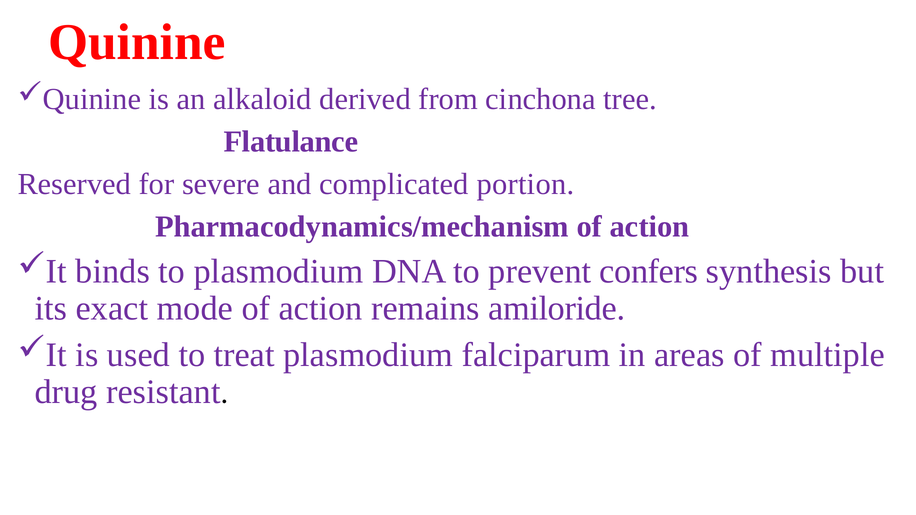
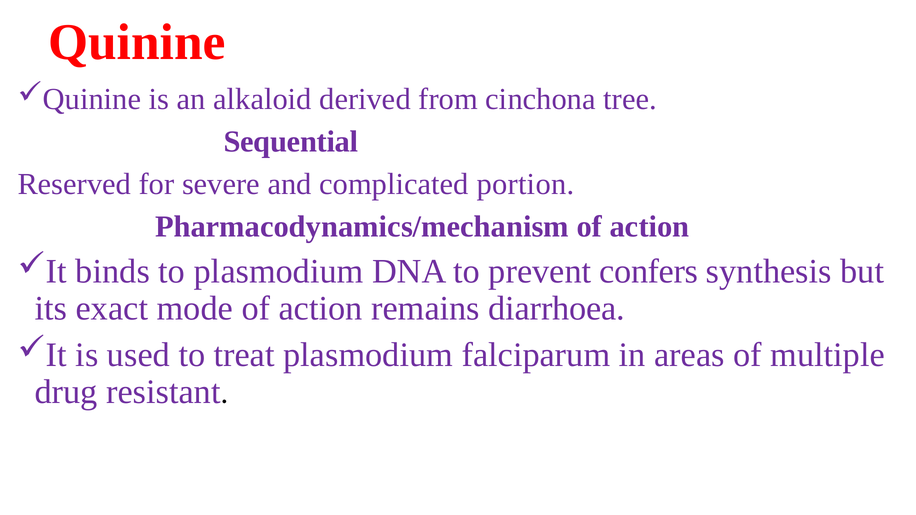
Flatulance: Flatulance -> Sequential
amiloride: amiloride -> diarrhoea
